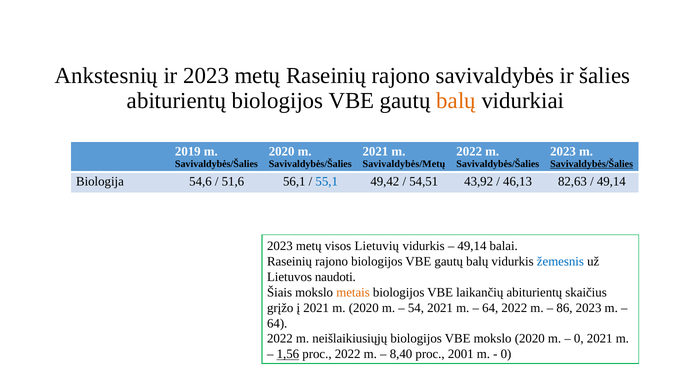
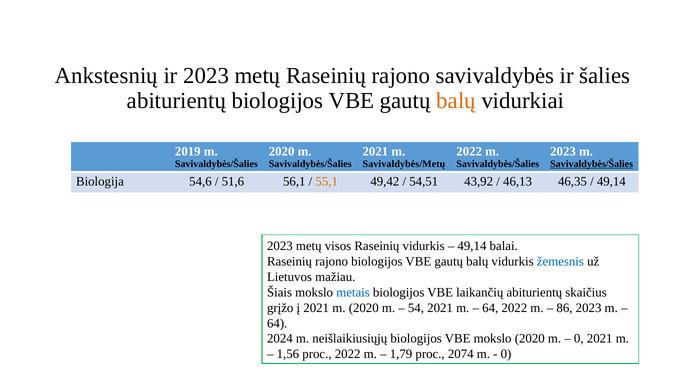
55,1 colour: blue -> orange
82,63: 82,63 -> 46,35
visos Lietuvių: Lietuvių -> Raseinių
naudoti: naudoti -> mažiau
metais colour: orange -> blue
2022 at (280, 339): 2022 -> 2024
1,56 underline: present -> none
8,40: 8,40 -> 1,79
2001: 2001 -> 2074
